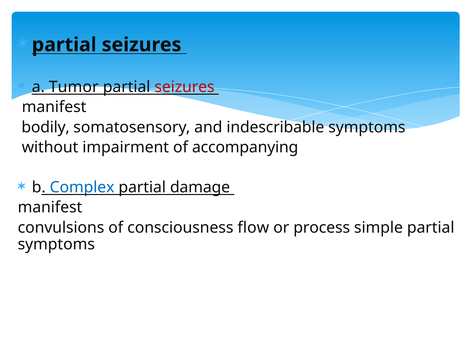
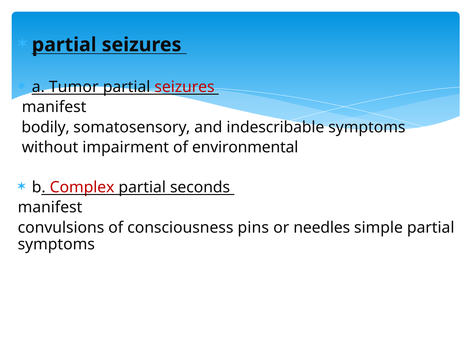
accompanying: accompanying -> environmental
Complex colour: blue -> red
damage: damage -> seconds
flow: flow -> pins
process: process -> needles
